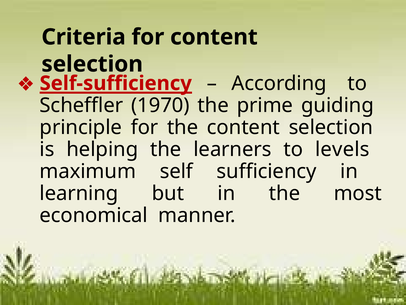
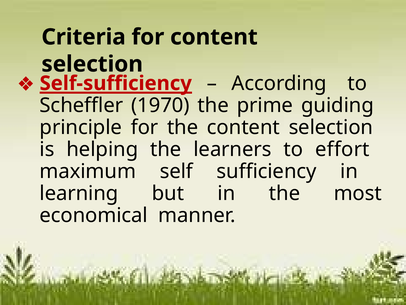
levels: levels -> effort
